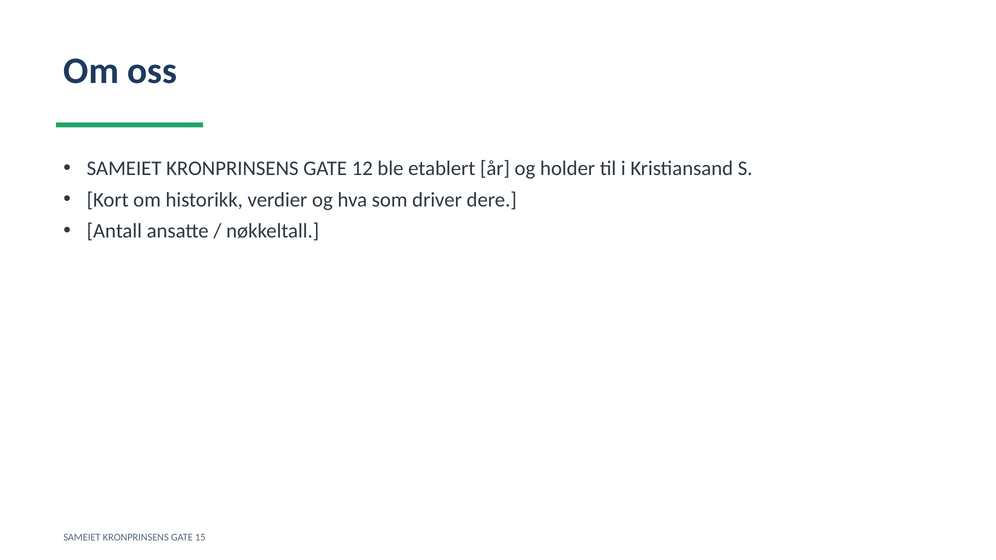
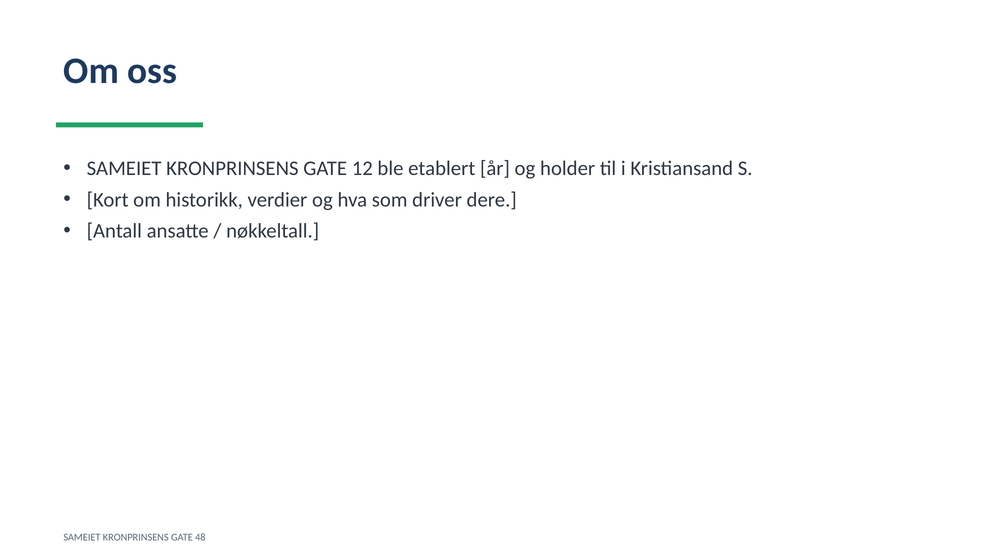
15: 15 -> 48
